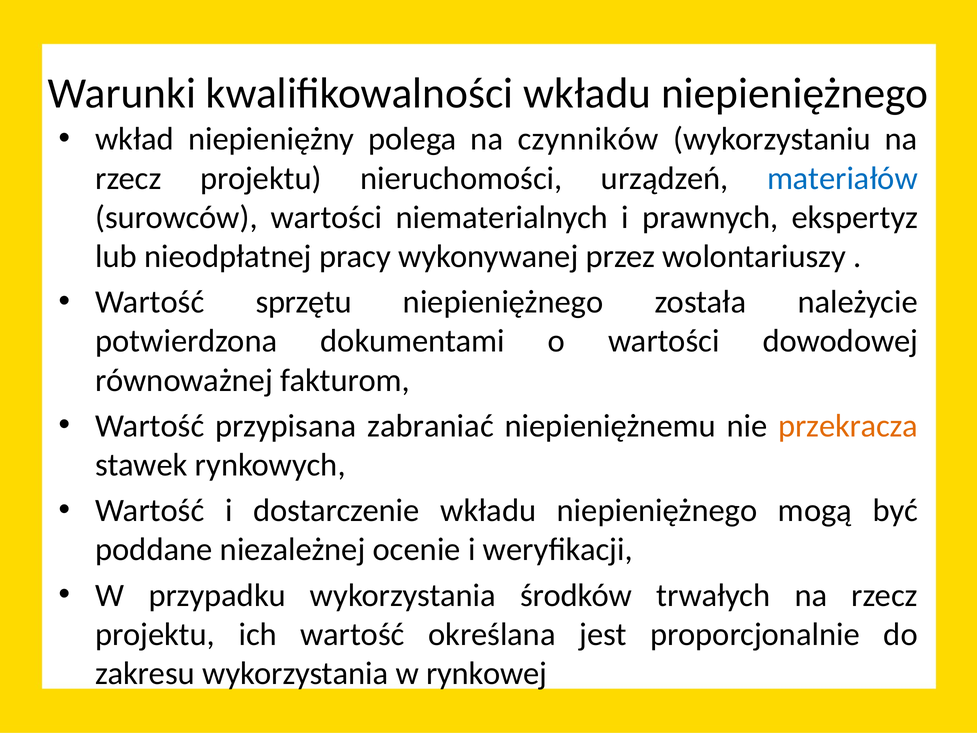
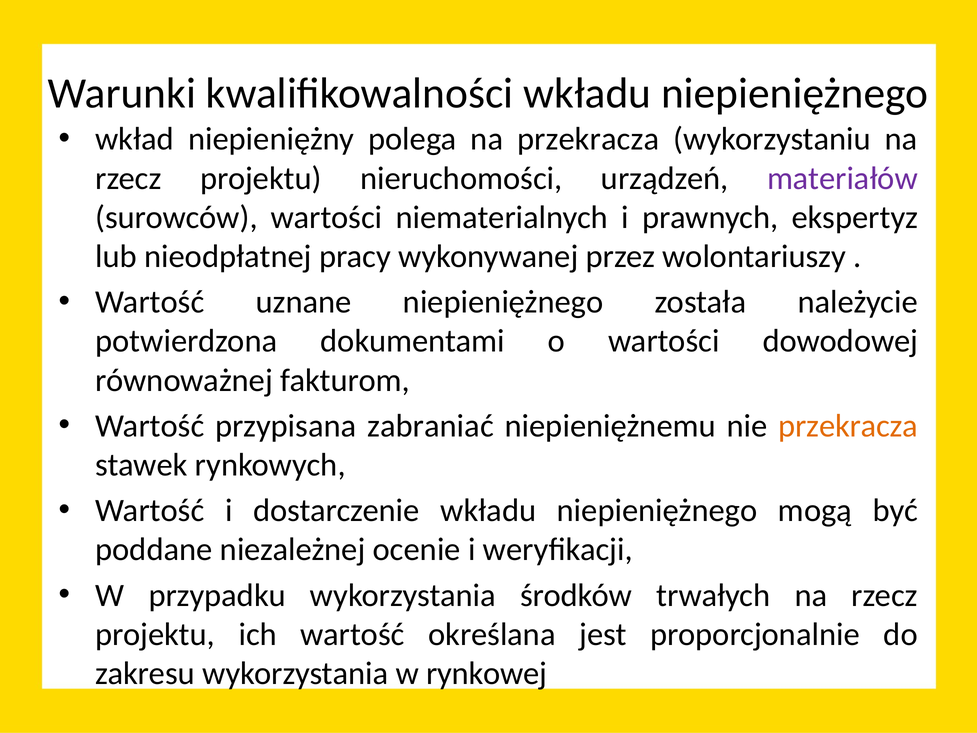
na czynników: czynników -> przekracza
materiałów colour: blue -> purple
sprzętu: sprzętu -> uznane
